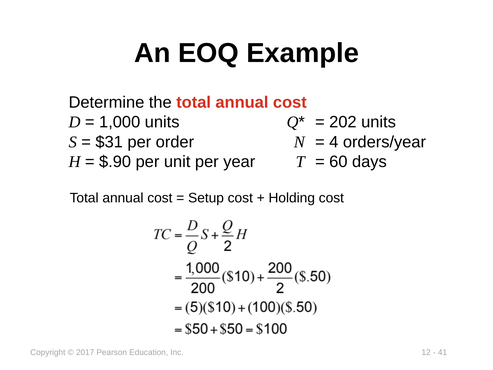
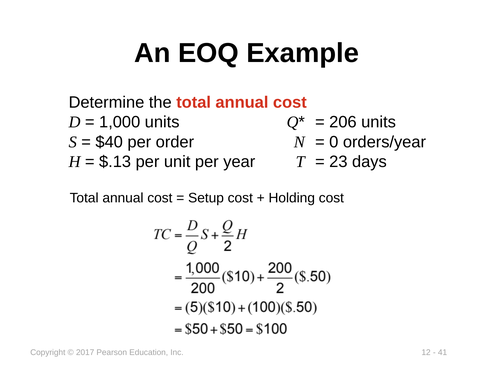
202: 202 -> 206
$31: $31 -> $40
4: 4 -> 0
$.90: $.90 -> $.13
60: 60 -> 23
